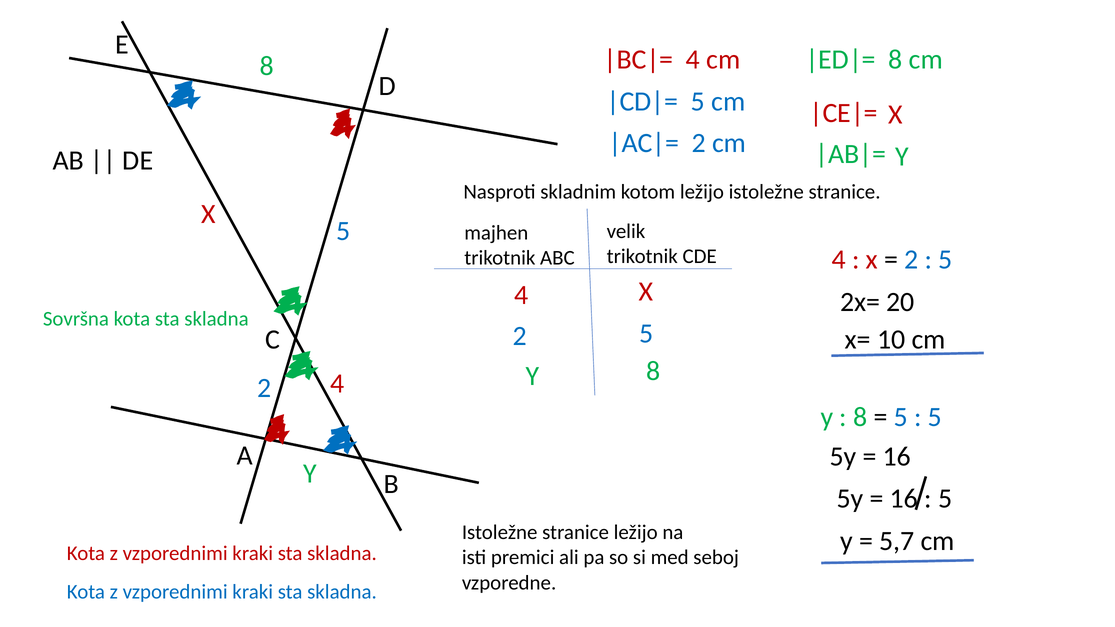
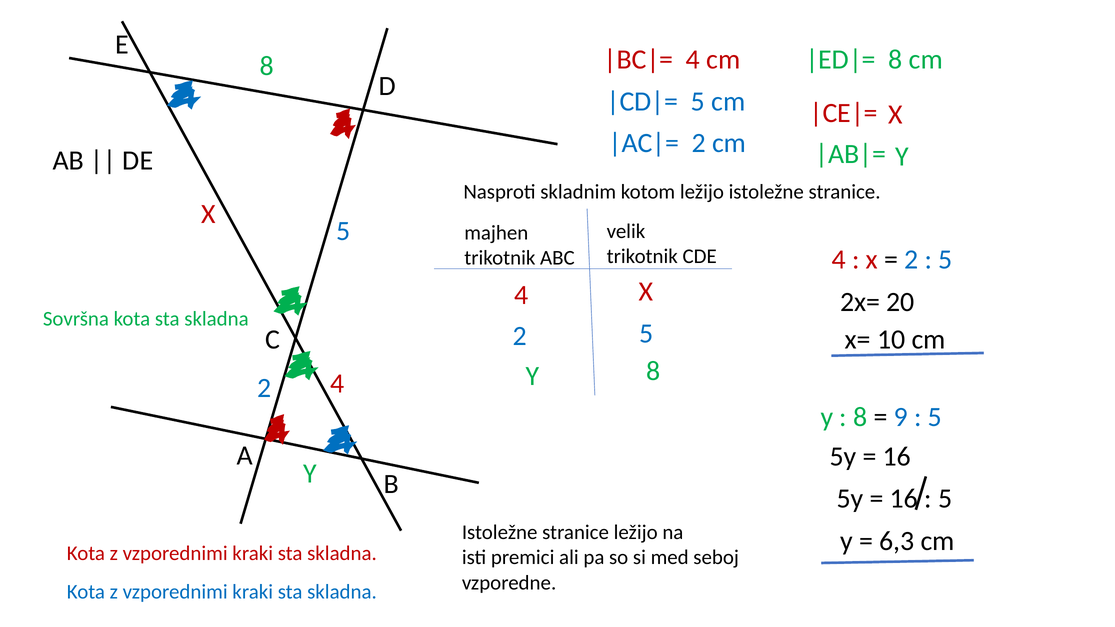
5 at (901, 417): 5 -> 9
5,7: 5,7 -> 6,3
